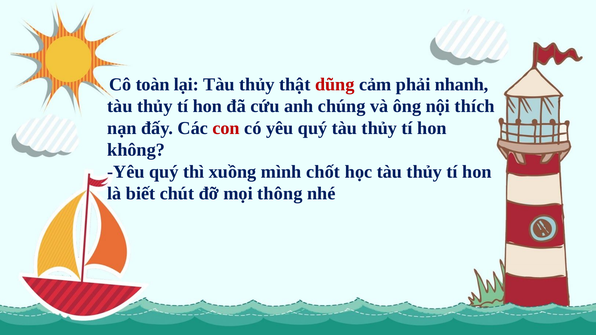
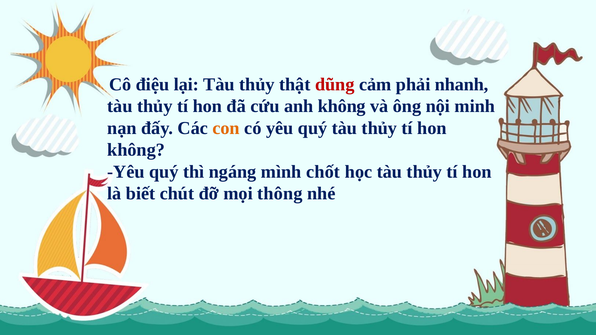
toàn: toàn -> điệu
anh chúng: chúng -> không
thích: thích -> minh
con colour: red -> orange
xuồng: xuồng -> ngáng
